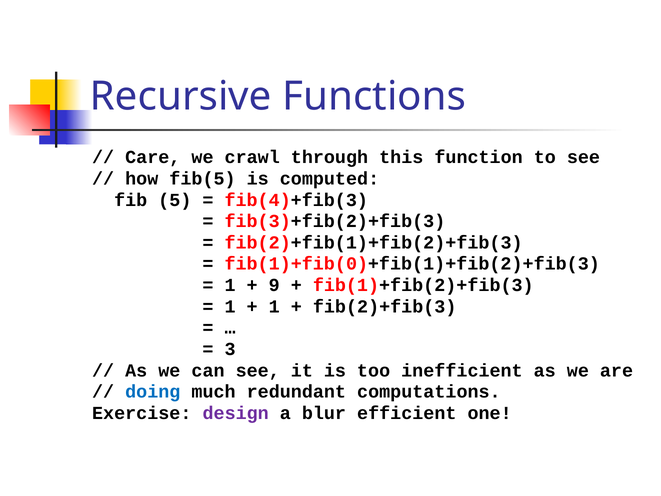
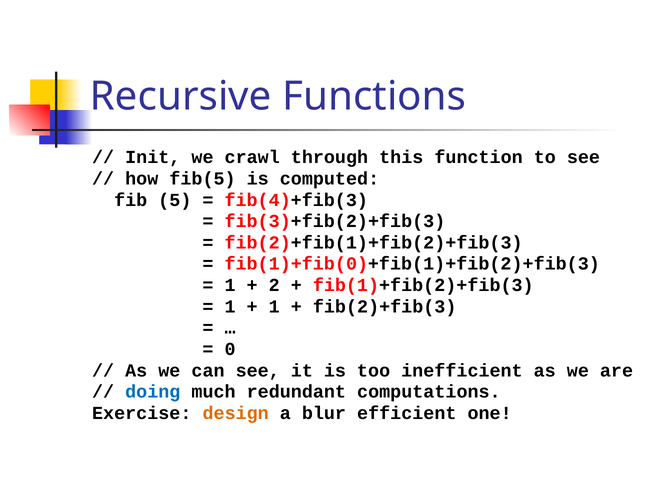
Care: Care -> Init
9: 9 -> 2
3: 3 -> 0
design colour: purple -> orange
